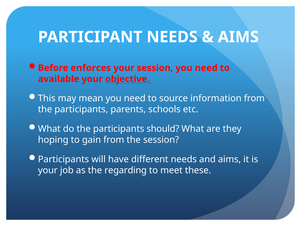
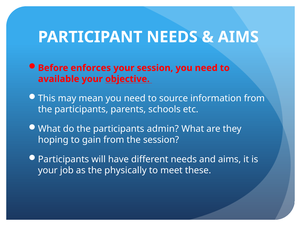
should: should -> admin
regarding: regarding -> physically
